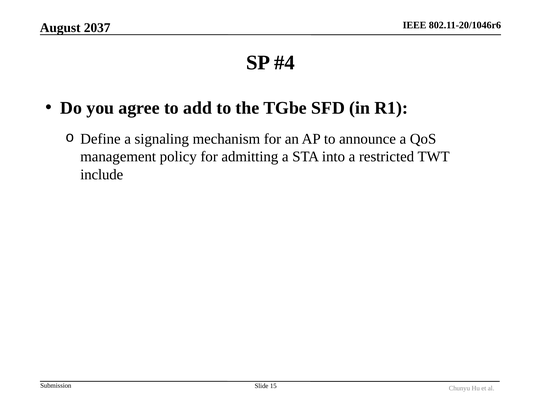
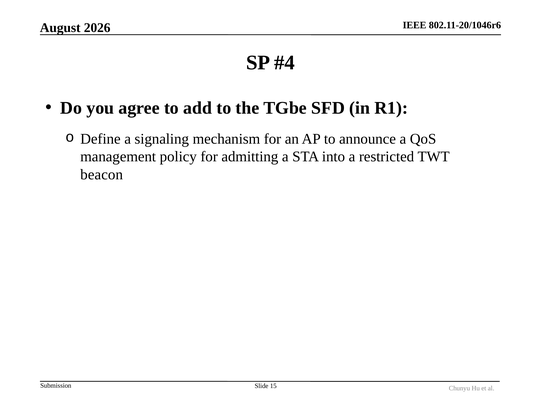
2037: 2037 -> 2026
include: include -> beacon
